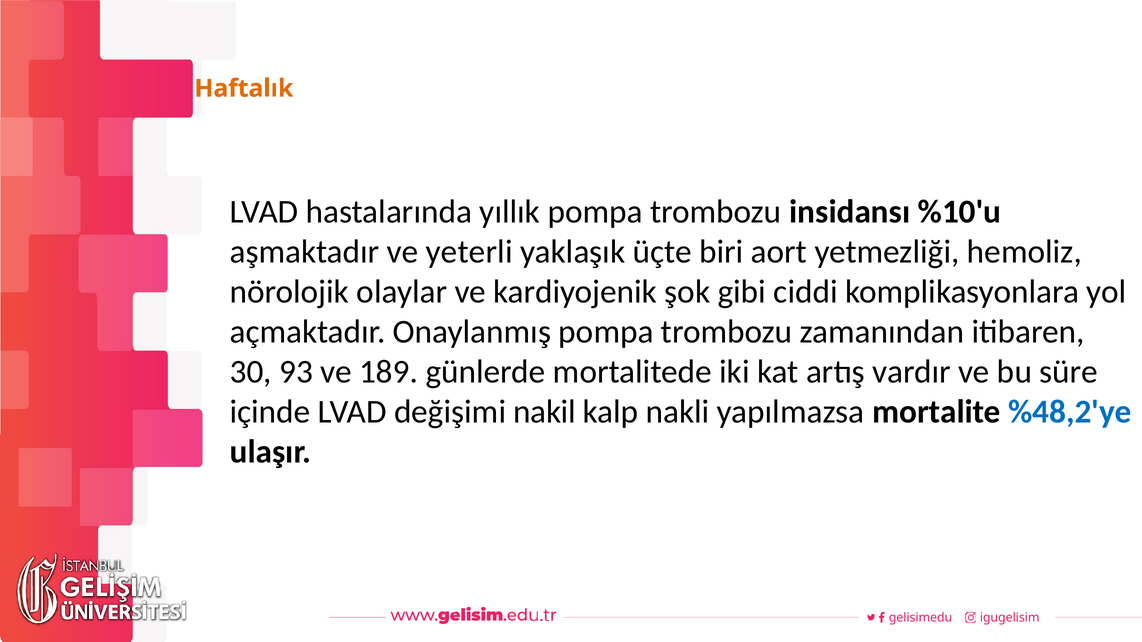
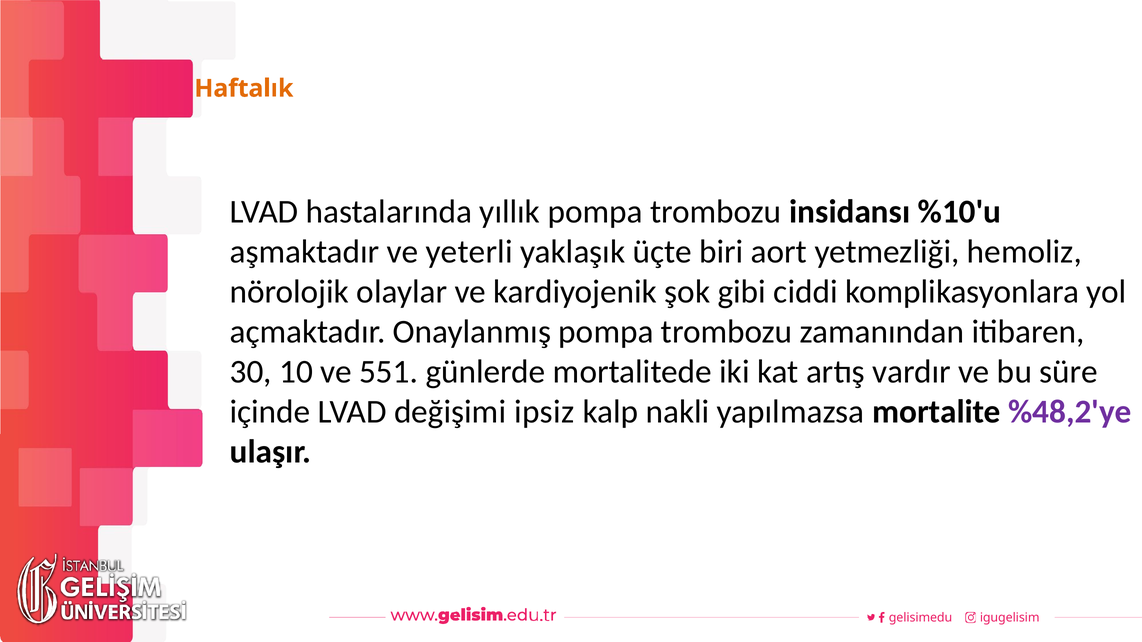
93: 93 -> 10
189: 189 -> 551
nakil: nakil -> ipsiz
%48,2'ye colour: blue -> purple
